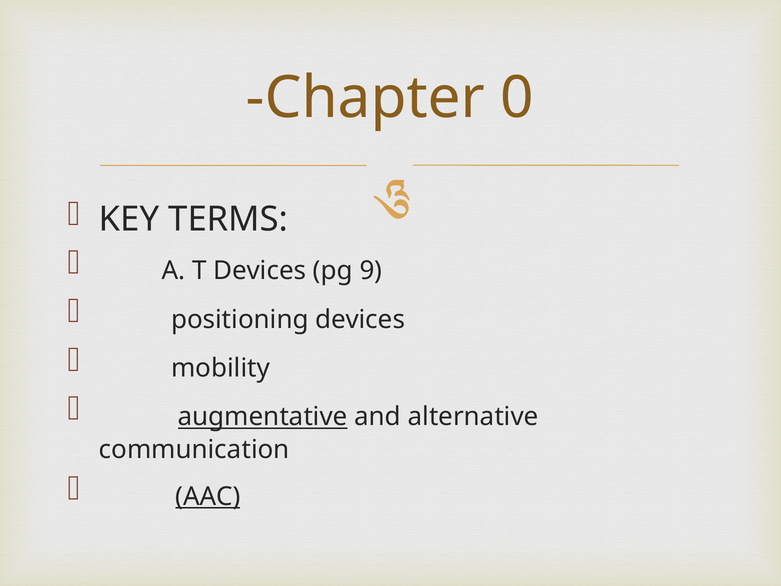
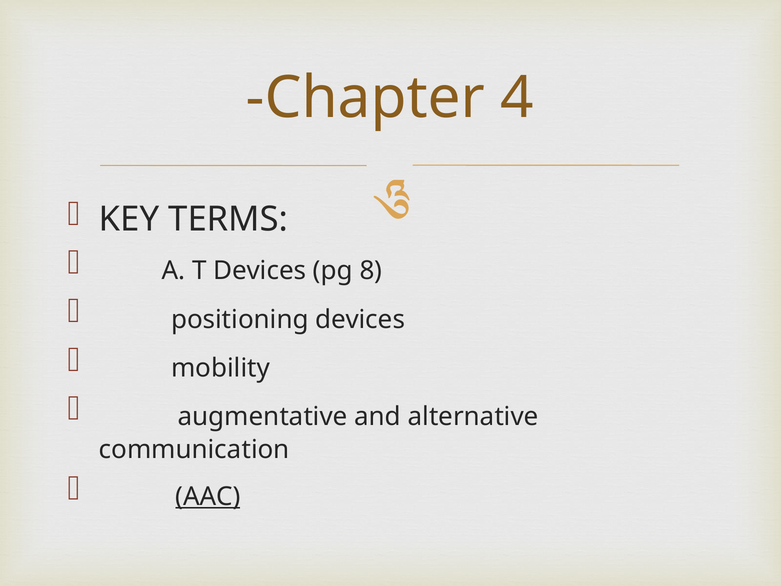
0: 0 -> 4
9: 9 -> 8
augmentative underline: present -> none
